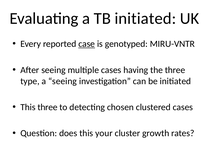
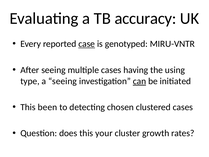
TB initiated: initiated -> accuracy
the three: three -> using
can underline: none -> present
This three: three -> been
